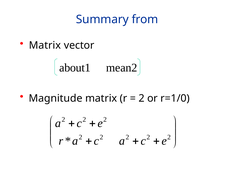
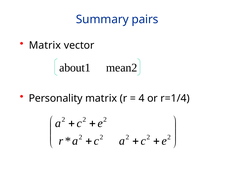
from: from -> pairs
Magnitude: Magnitude -> Personality
2 at (142, 98): 2 -> 4
r=1/0: r=1/0 -> r=1/4
